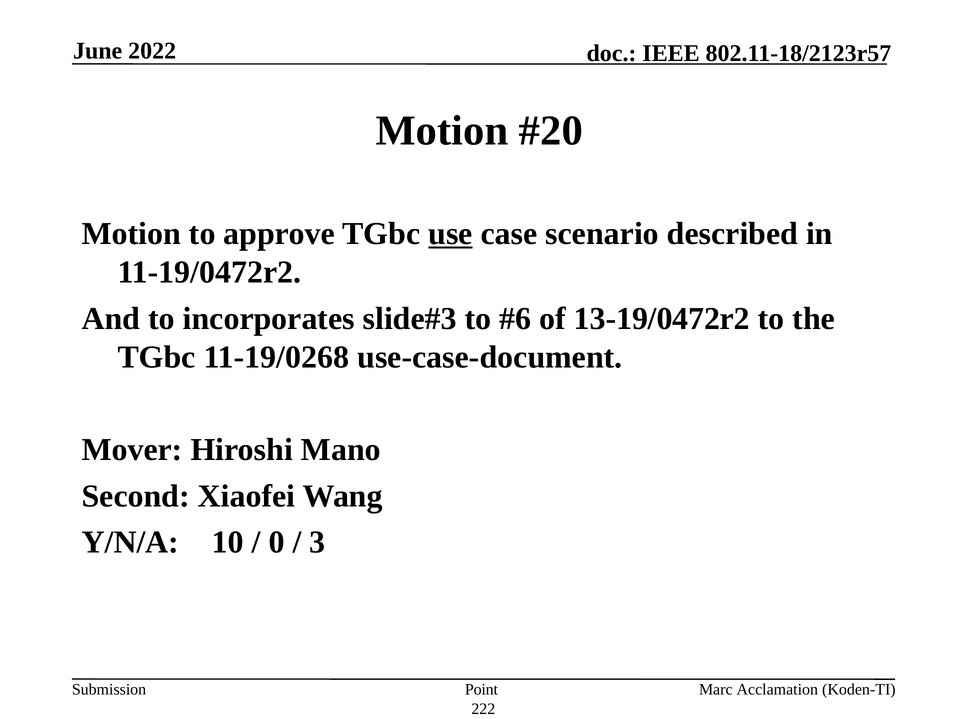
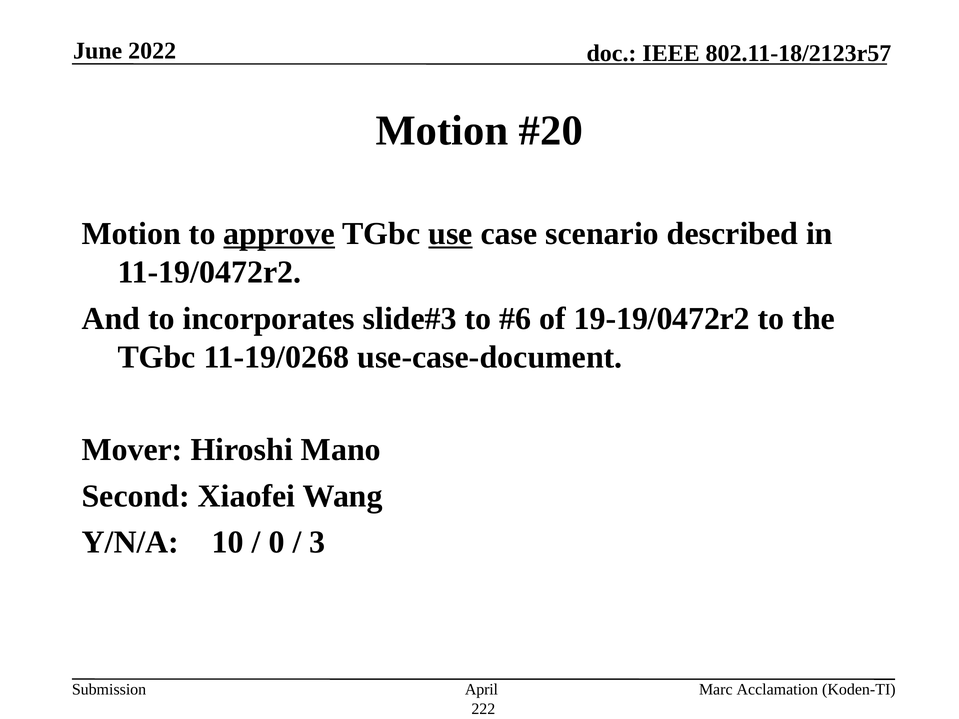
approve underline: none -> present
13-19/0472r2: 13-19/0472r2 -> 19-19/0472r2
Point: Point -> April
